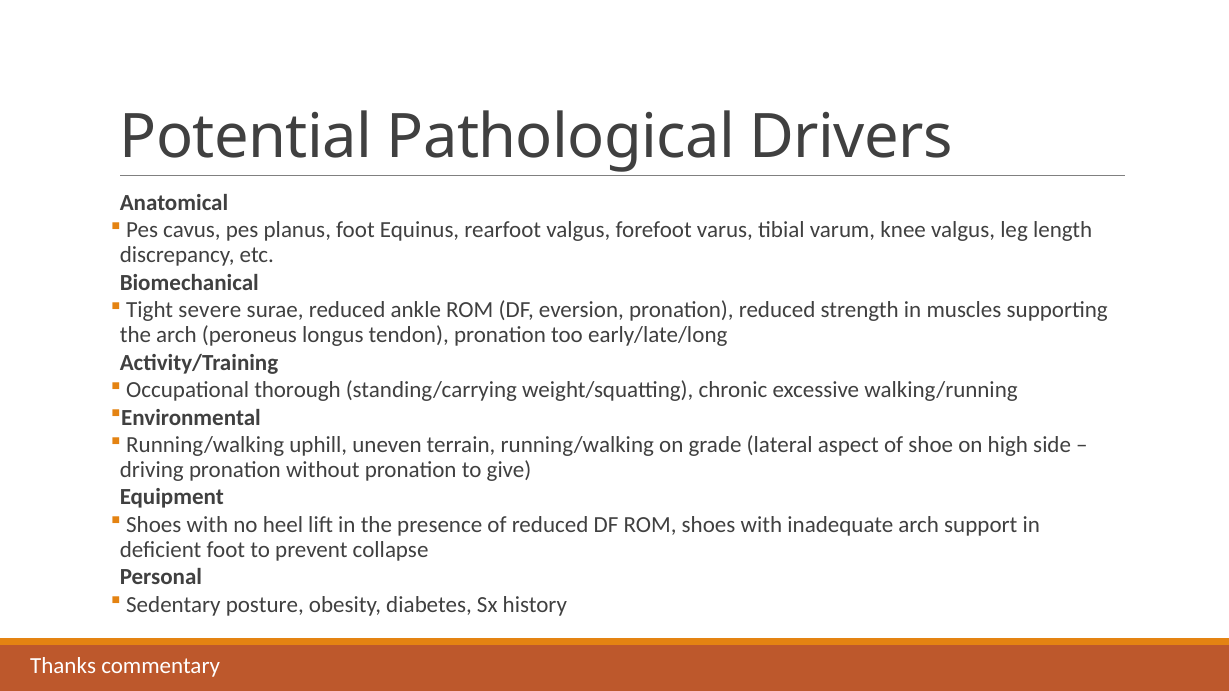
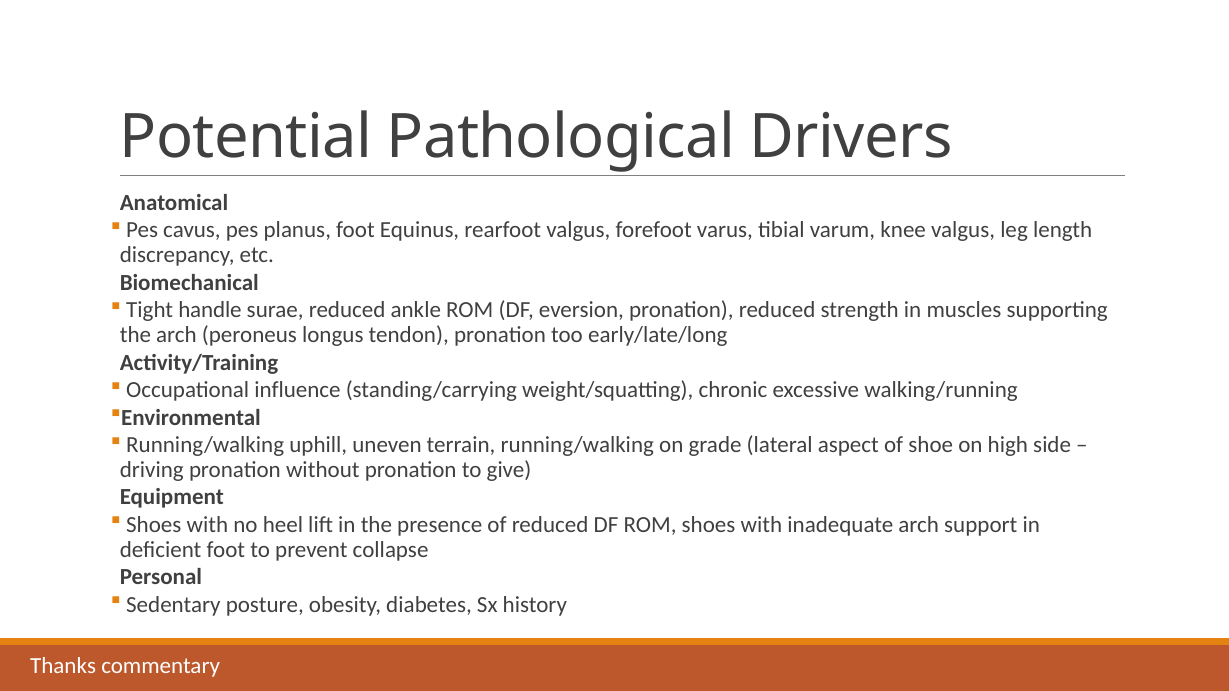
severe: severe -> handle
thorough: thorough -> influence
